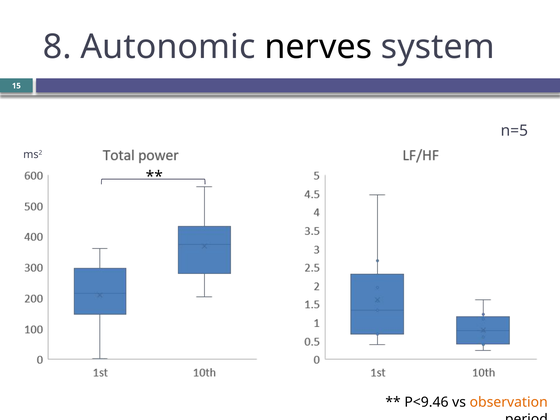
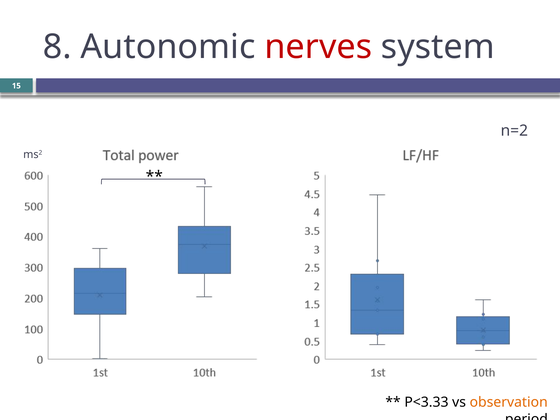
nerves colour: black -> red
n=5: n=5 -> n=2
P<9.46: P<9.46 -> P<3.33
